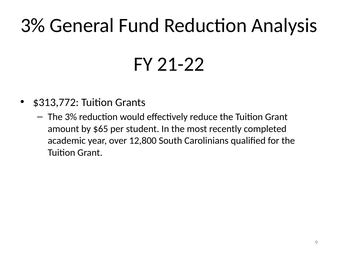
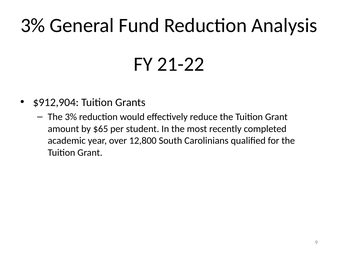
$313,772: $313,772 -> $912,904
